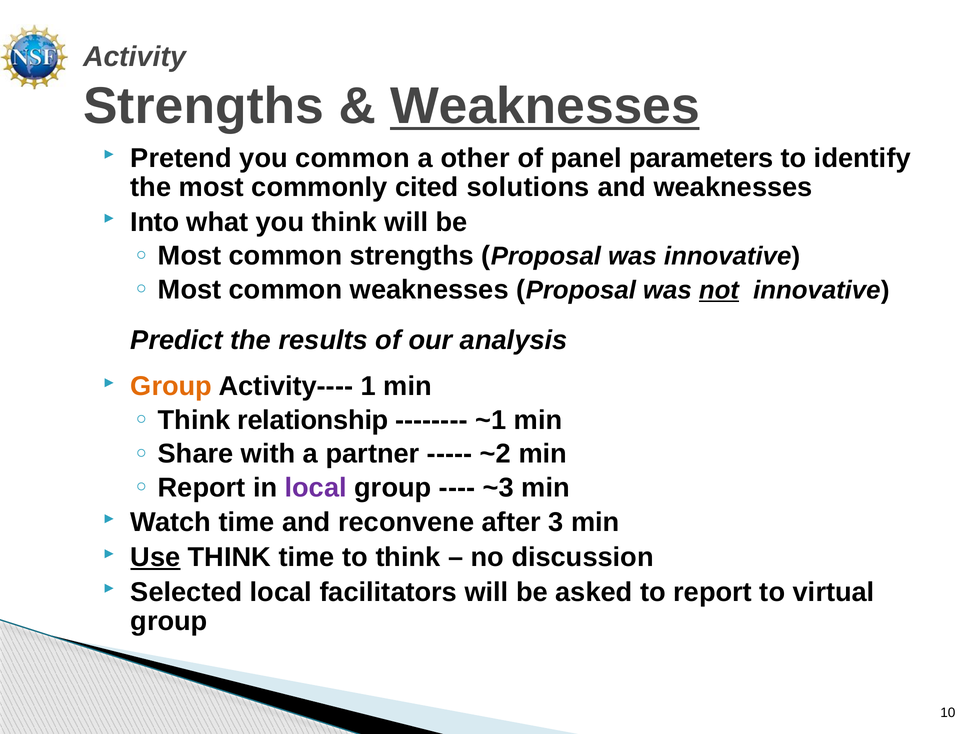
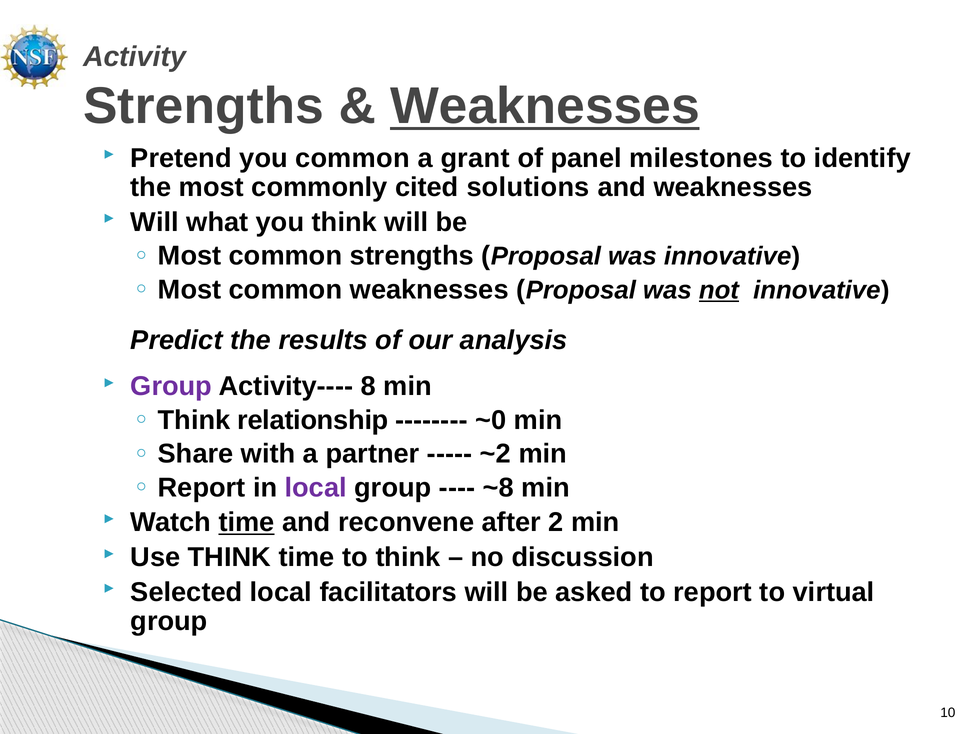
other: other -> grant
parameters: parameters -> milestones
Into at (155, 222): Into -> Will
Group at (171, 386) colour: orange -> purple
1: 1 -> 8
~1: ~1 -> ~0
~3: ~3 -> ~8
time at (247, 523) underline: none -> present
3: 3 -> 2
Use underline: present -> none
